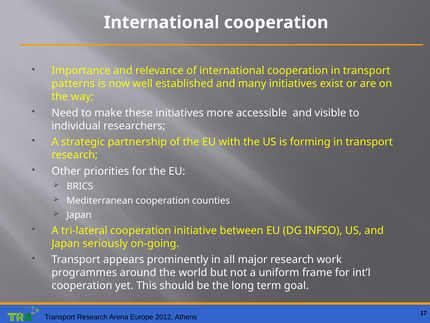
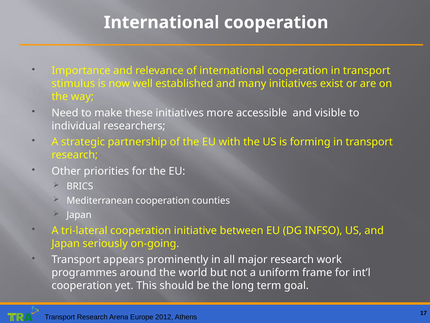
patterns: patterns -> stimulus
